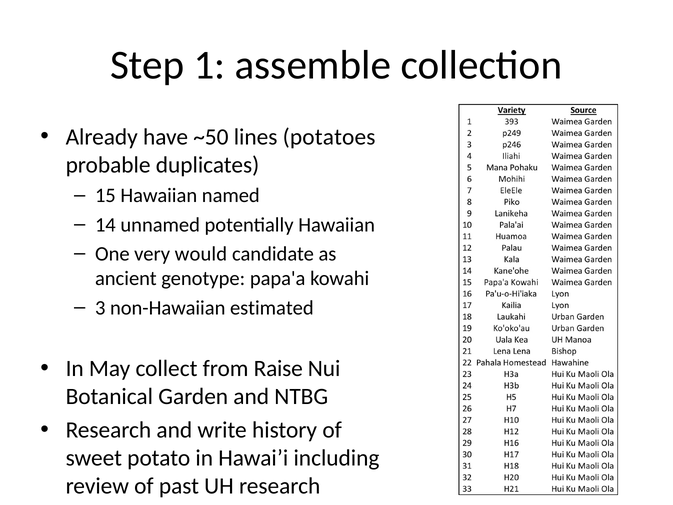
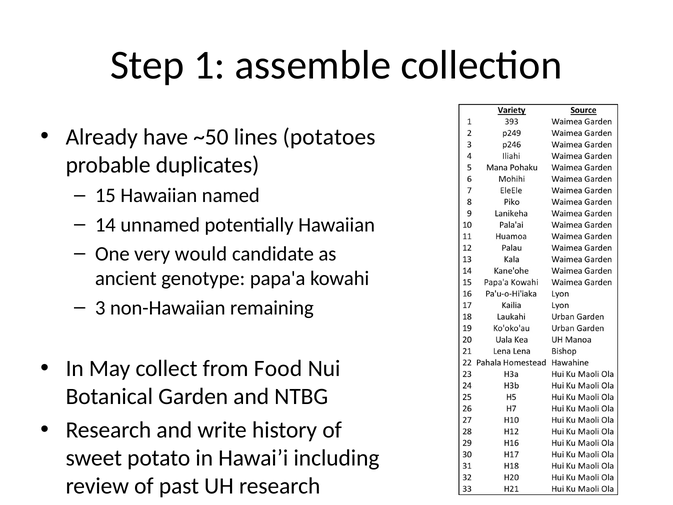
estimated: estimated -> remaining
Raise: Raise -> Food
